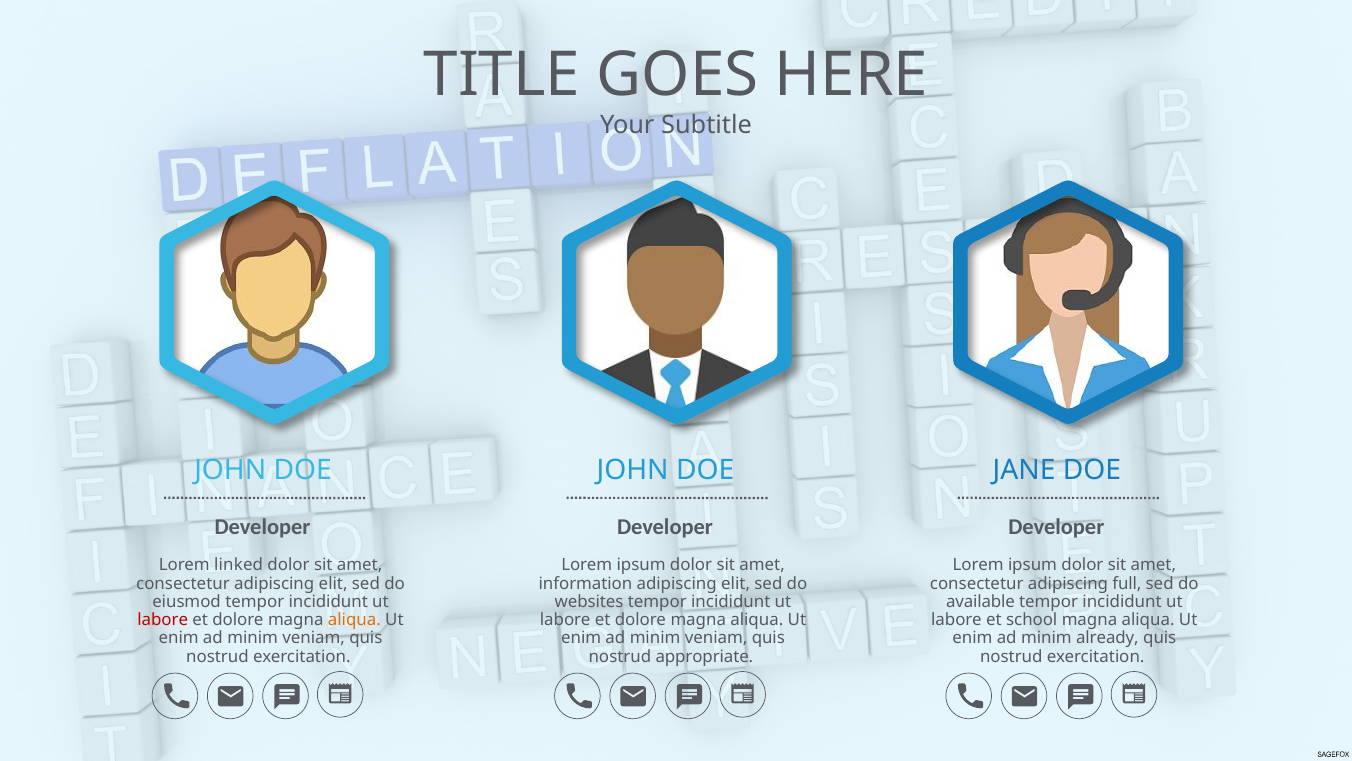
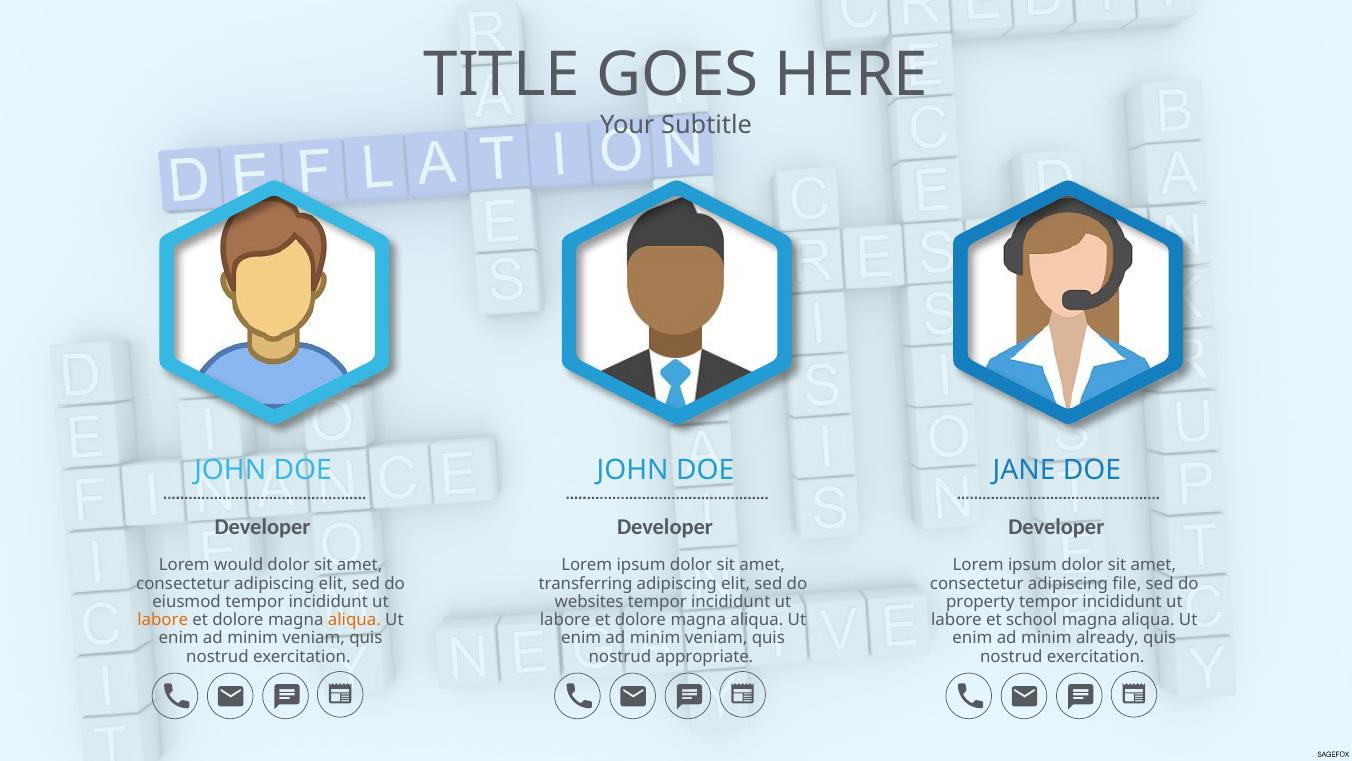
linked: linked -> would
information: information -> transferring
full: full -> file
available: available -> property
labore at (163, 620) colour: red -> orange
